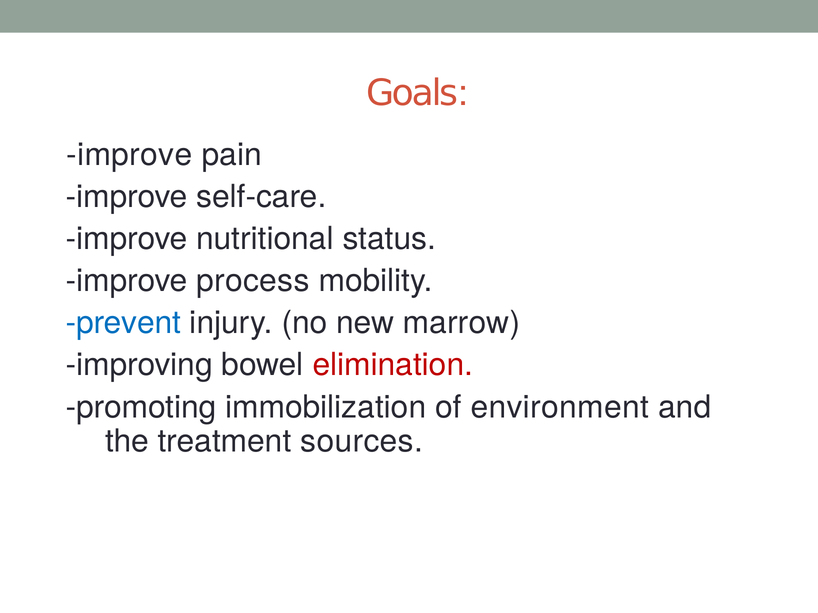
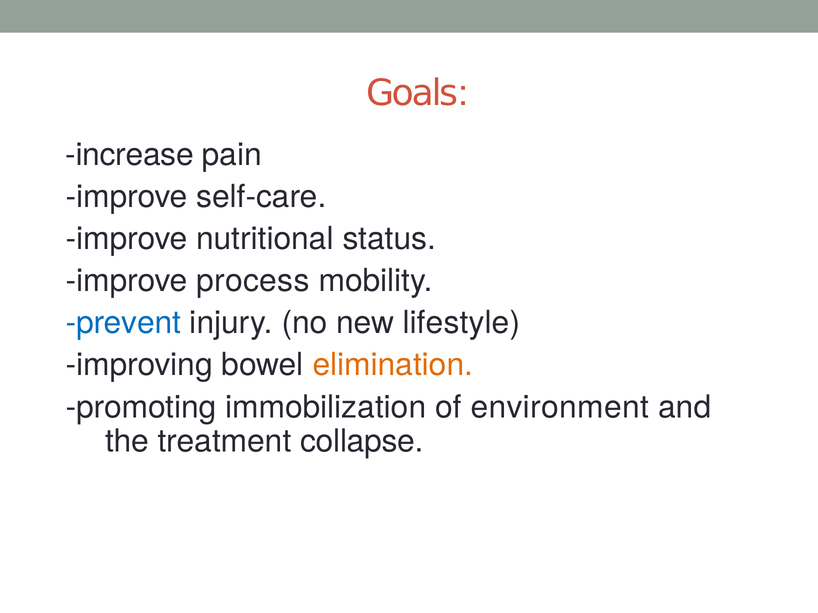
improve at (129, 155): improve -> increase
marrow: marrow -> lifestyle
elimination colour: red -> orange
sources: sources -> collapse
